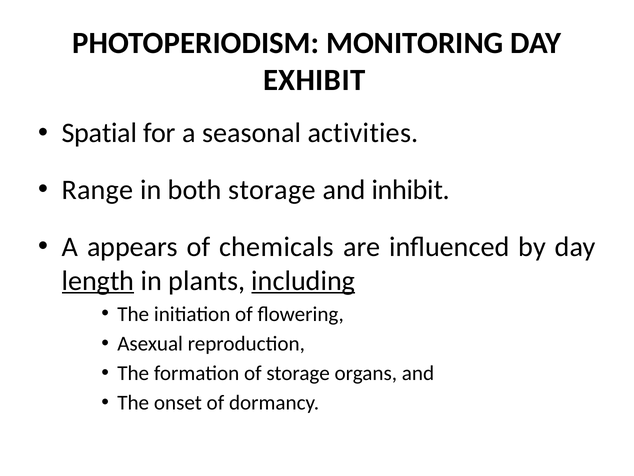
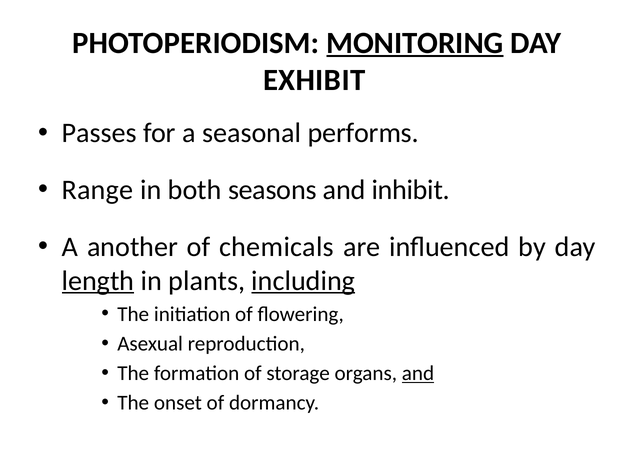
MONITORING underline: none -> present
Spatial: Spatial -> Passes
activities: activities -> performs
both storage: storage -> seasons
appears: appears -> another
and at (418, 373) underline: none -> present
